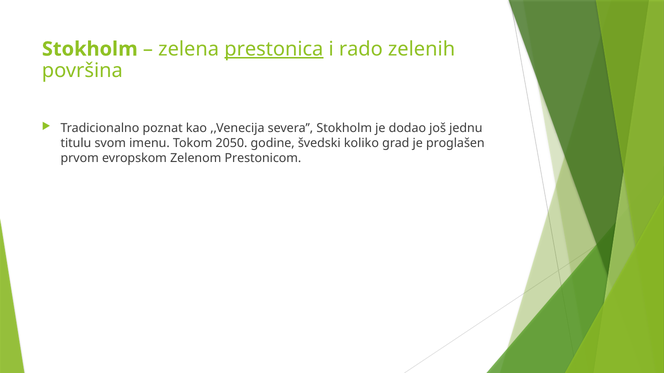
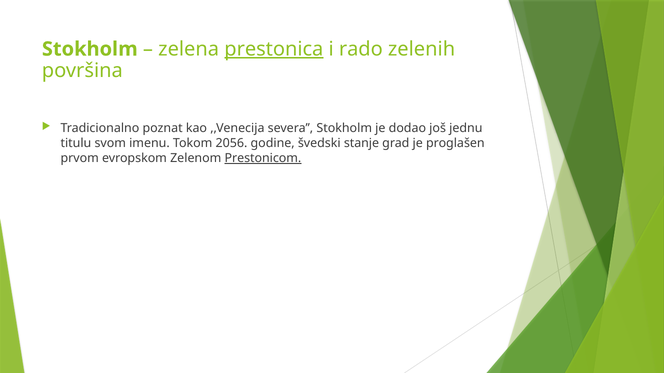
2050: 2050 -> 2056
koliko: koliko -> stanje
Prestonicom underline: none -> present
